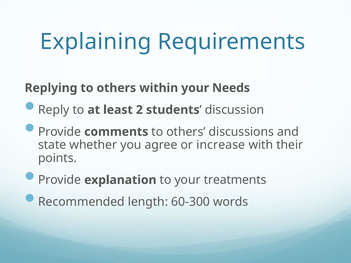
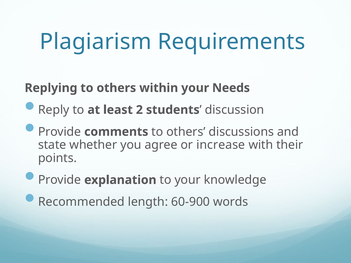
Explaining: Explaining -> Plagiarism
treatments: treatments -> knowledge
60-300: 60-300 -> 60-900
